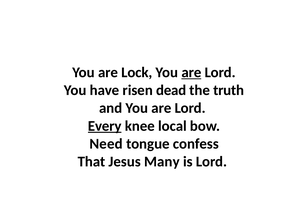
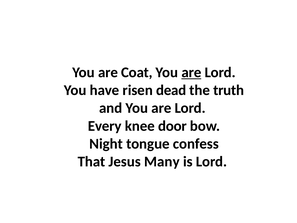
Lock: Lock -> Coat
Every underline: present -> none
local: local -> door
Need: Need -> Night
